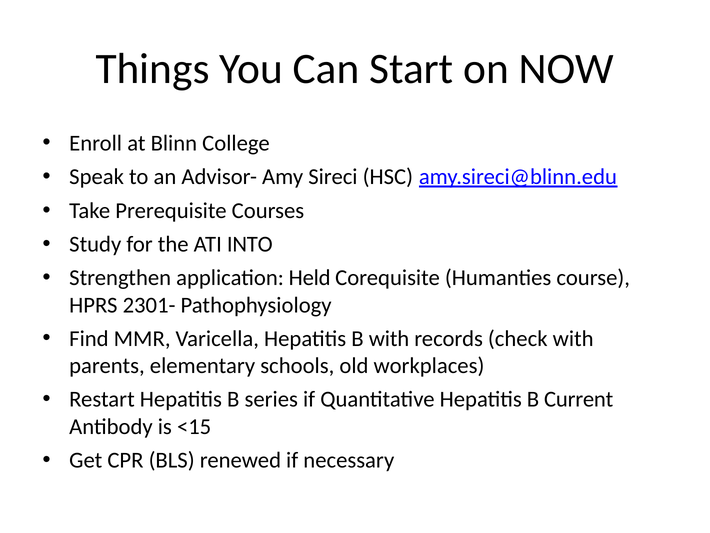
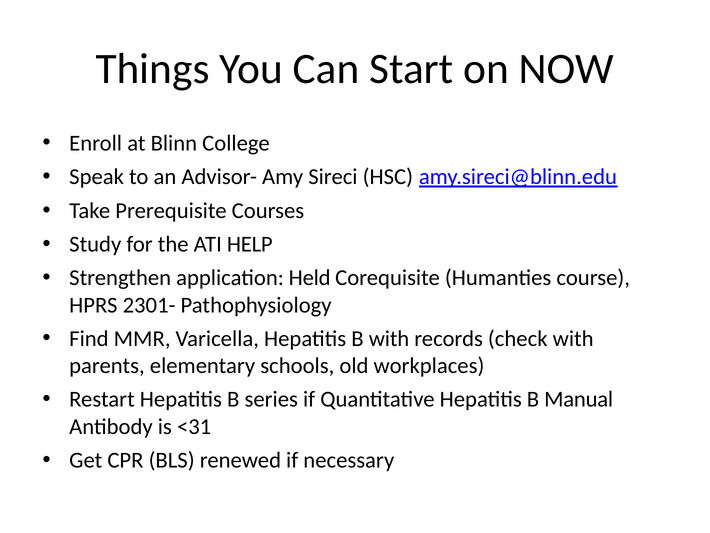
INTO: INTO -> HELP
Current: Current -> Manual
<15: <15 -> <31
